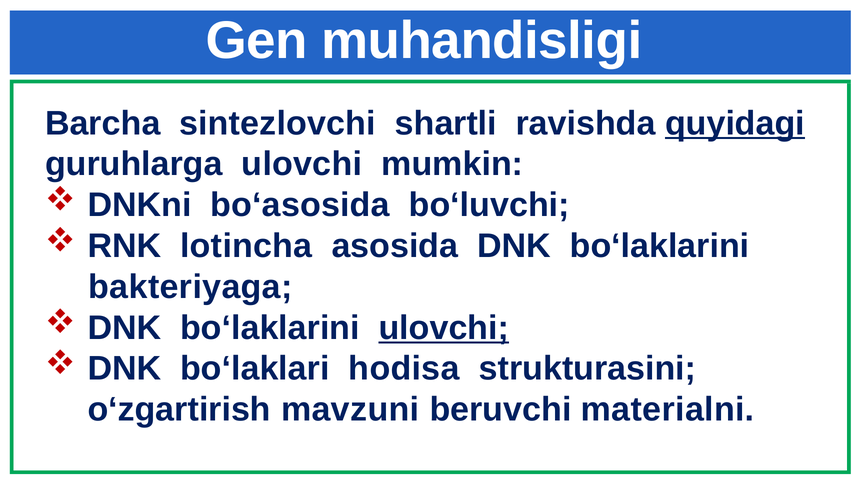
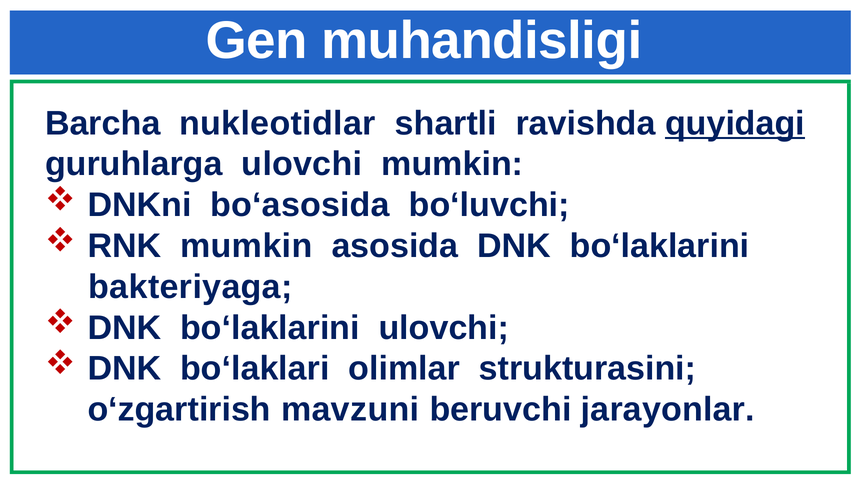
sintezlovchi: sintezlovchi -> nukleotidlar
RNK lotincha: lotincha -> mumkin
ulovchi at (444, 328) underline: present -> none
hodisa: hodisa -> olimlar
materialni: materialni -> jarayonlar
